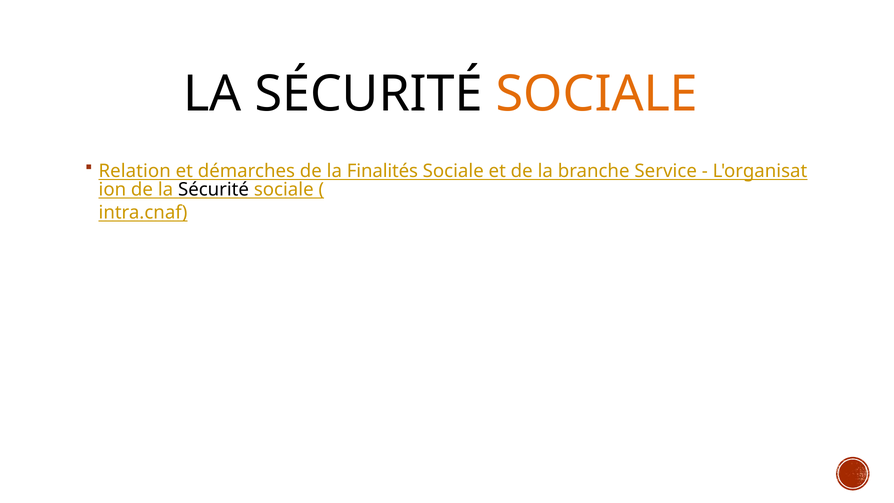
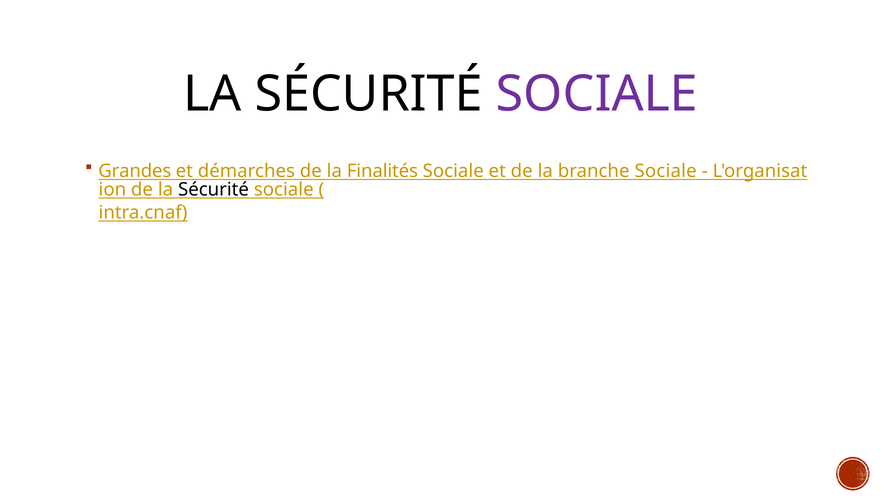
SOCIALE at (597, 94) colour: orange -> purple
Relation: Relation -> Grandes
branche Service: Service -> Sociale
